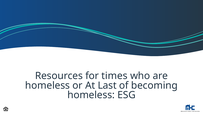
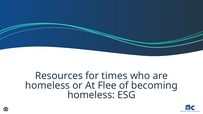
Last: Last -> Flee
